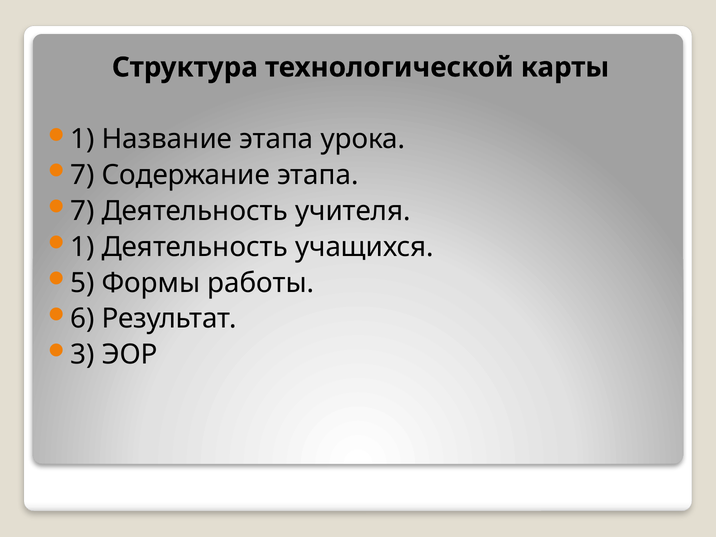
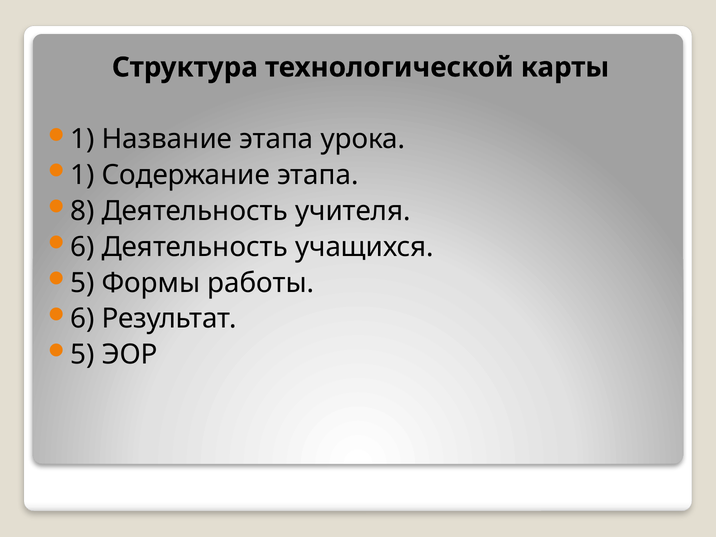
7 at (82, 175): 7 -> 1
7 at (82, 211): 7 -> 8
1 at (82, 247): 1 -> 6
3 at (82, 355): 3 -> 5
